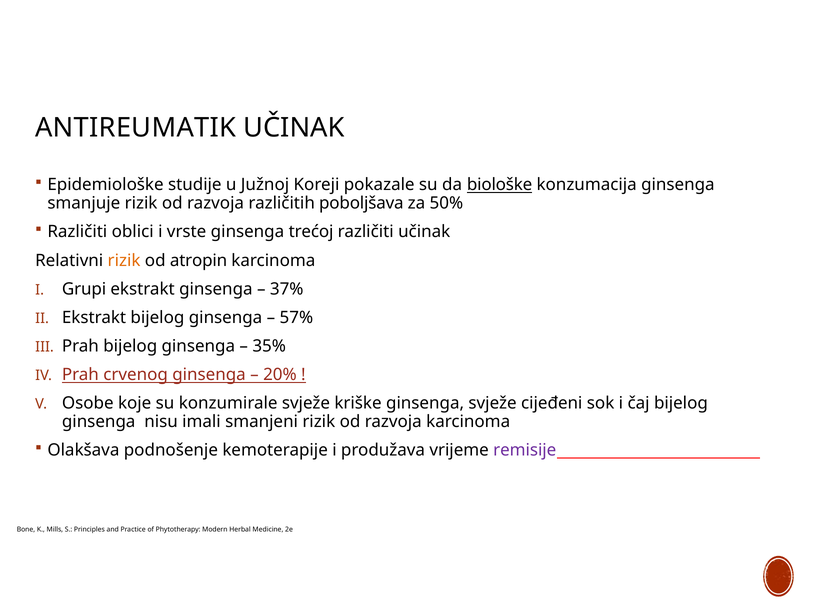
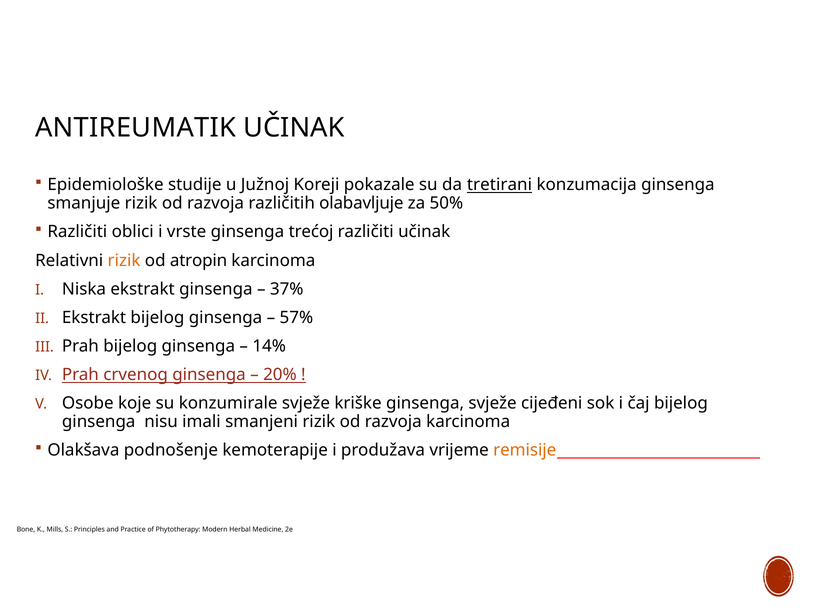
biološke: biološke -> tretirani
poboljšava: poboljšava -> olabavljuje
Grupi: Grupi -> Niska
35%: 35% -> 14%
remisije colour: purple -> orange
